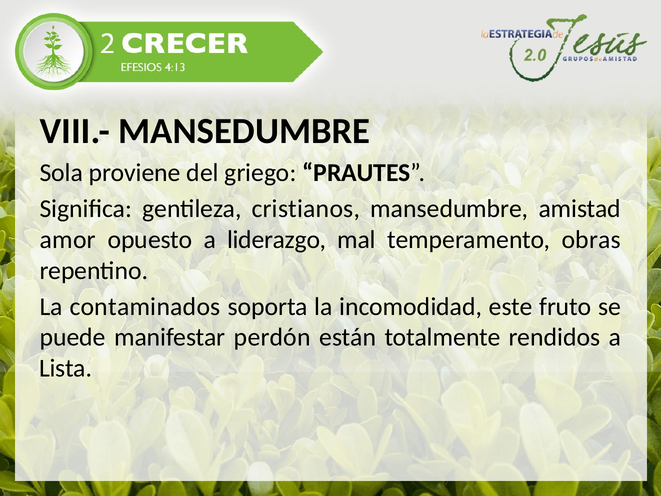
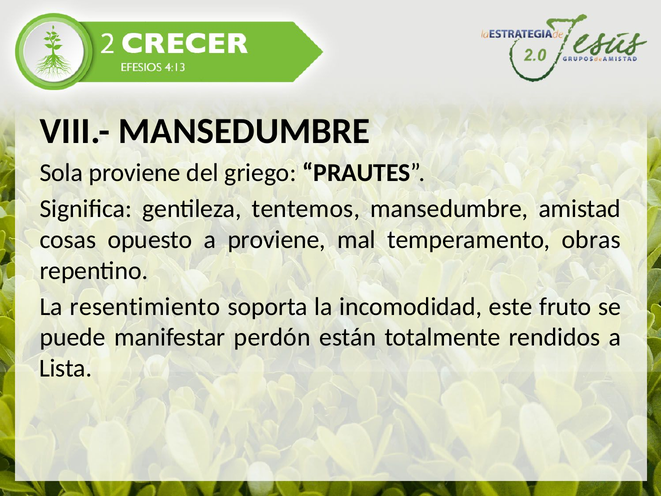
cristianos: cristianos -> tentemos
amor: amor -> cosas
a liderazgo: liderazgo -> proviene
contaminados: contaminados -> resentimiento
